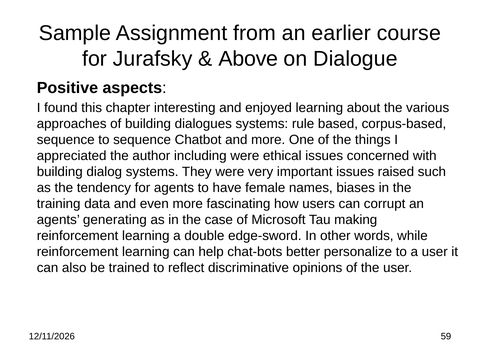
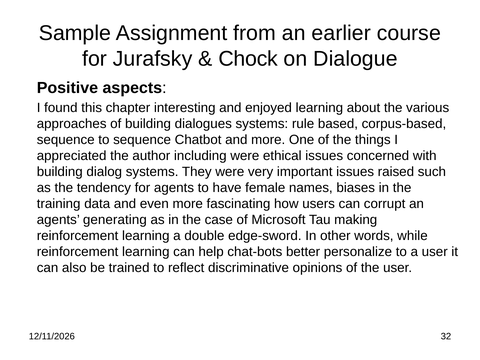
Above: Above -> Chock
59: 59 -> 32
